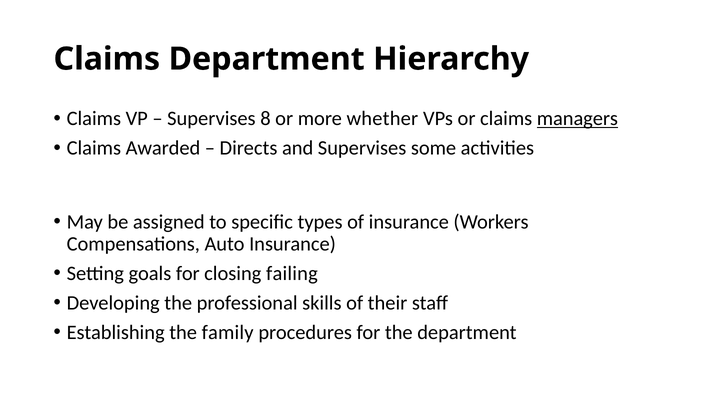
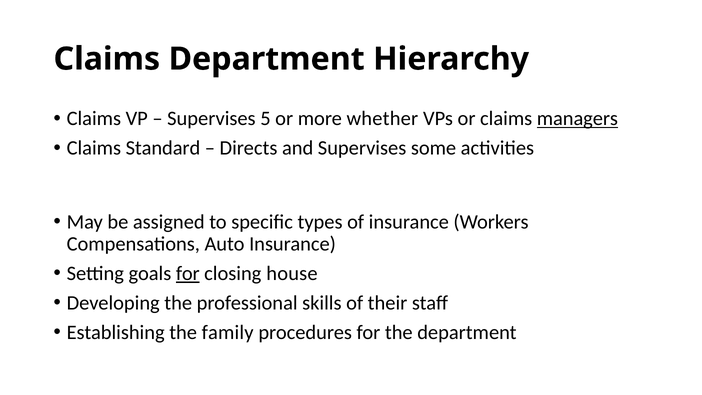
8: 8 -> 5
Awarded: Awarded -> Standard
for at (188, 273) underline: none -> present
failing: failing -> house
